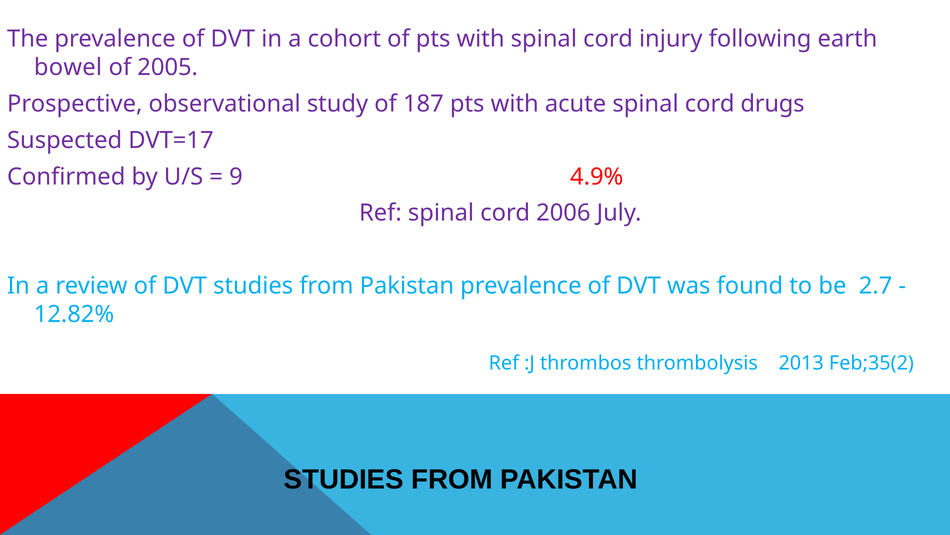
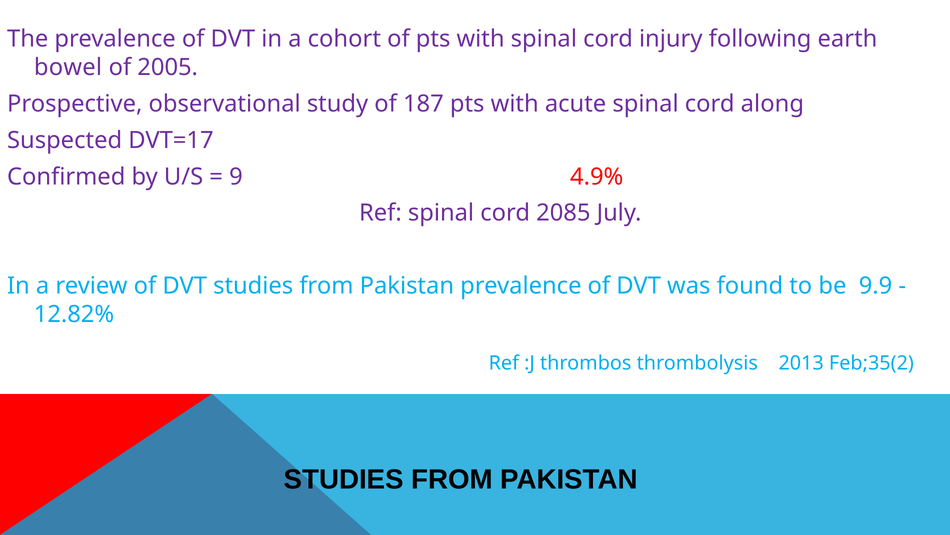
drugs: drugs -> along
2006: 2006 -> 2085
2.7: 2.7 -> 9.9
